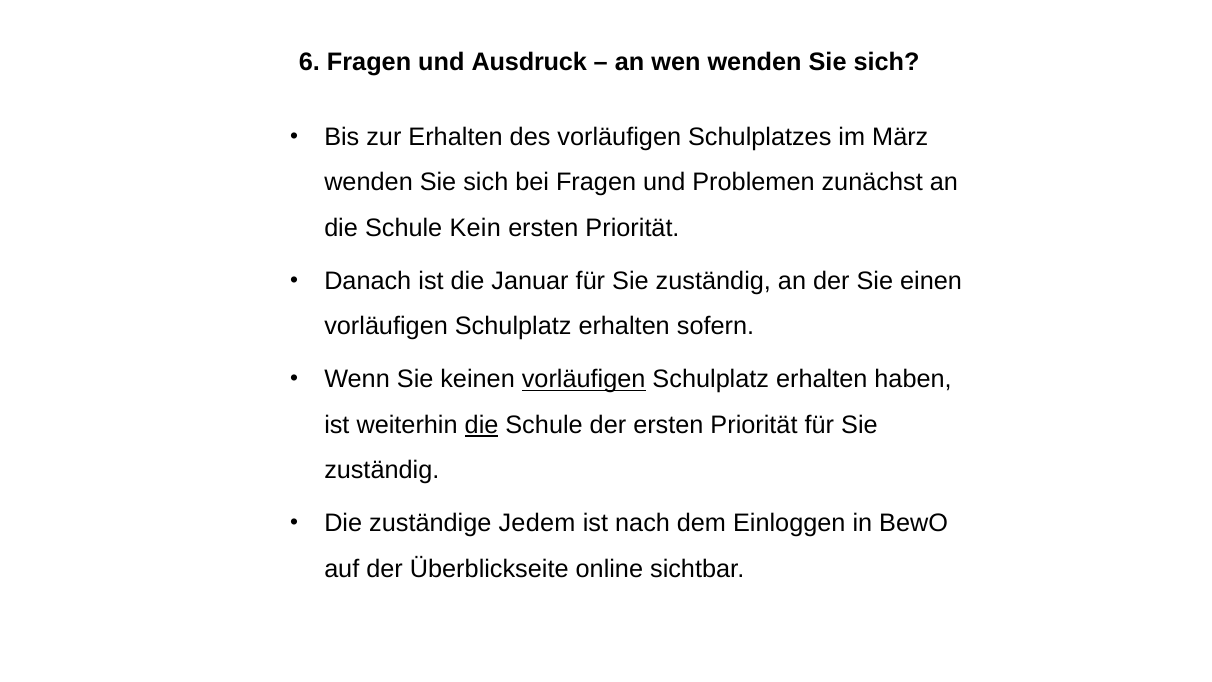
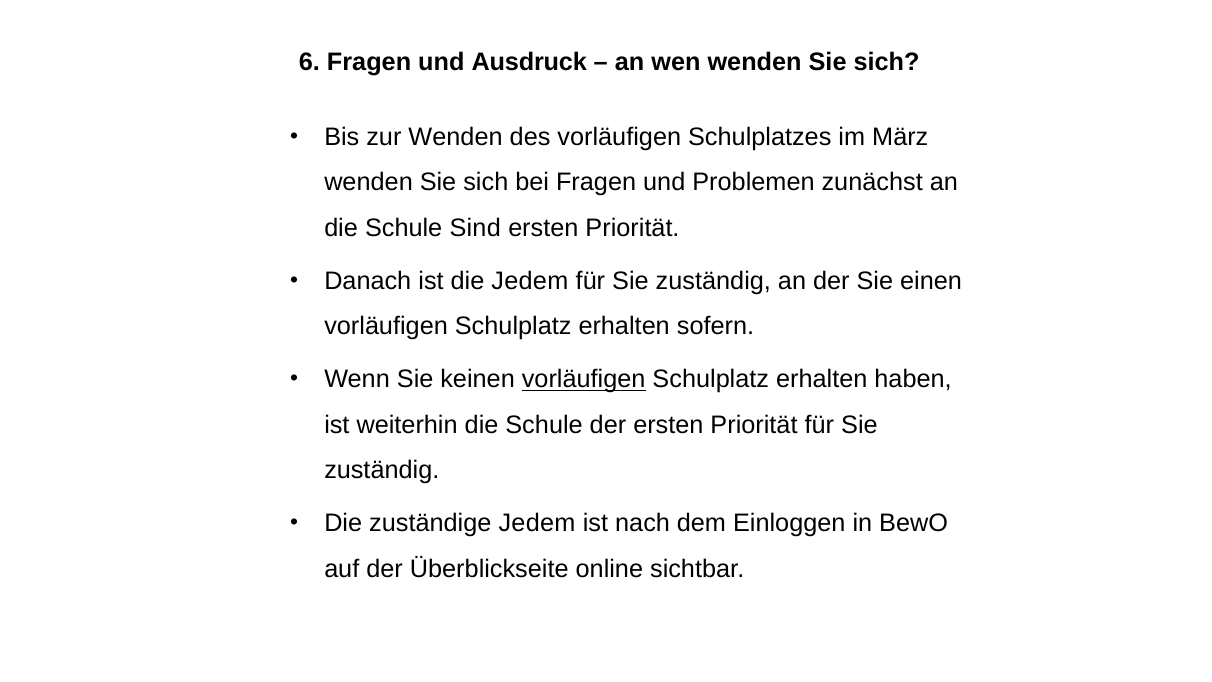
zur Erhalten: Erhalten -> Wenden
Kein: Kein -> Sind
die Januar: Januar -> Jedem
die at (482, 425) underline: present -> none
